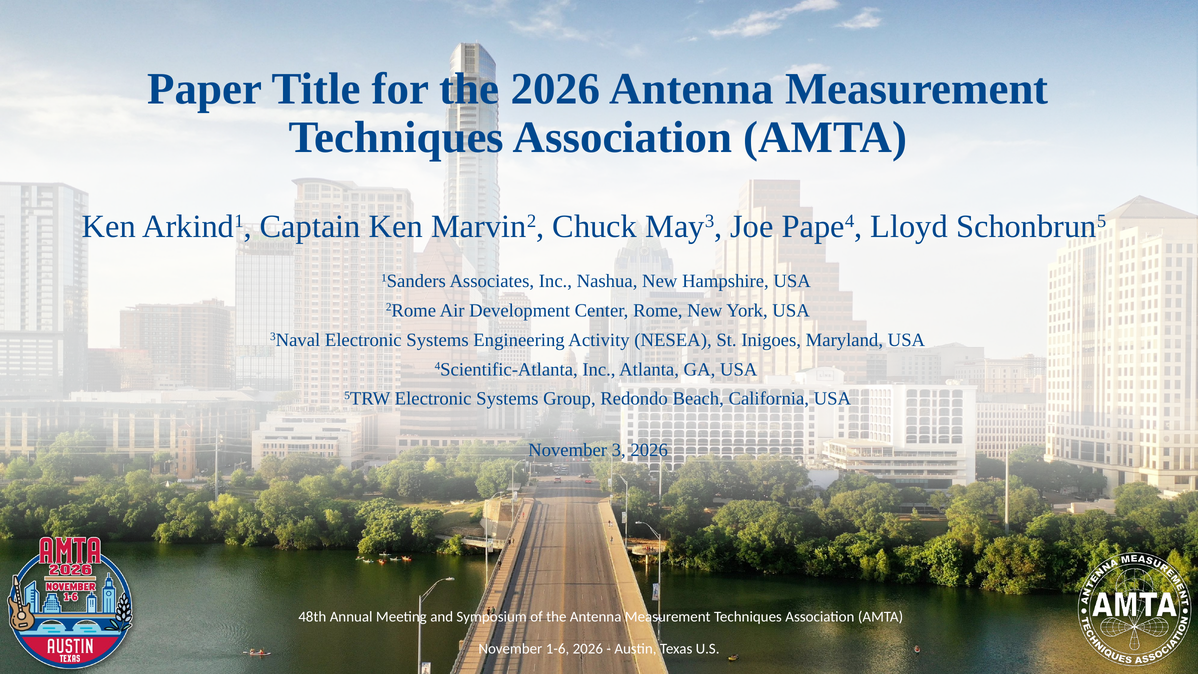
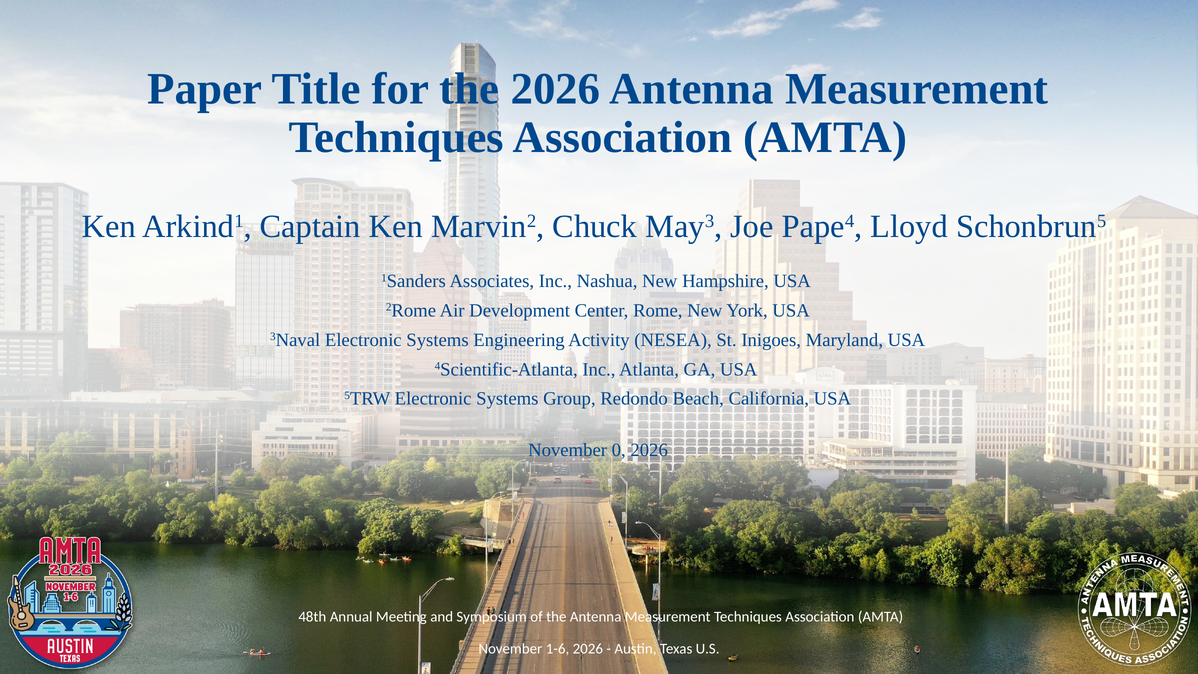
3: 3 -> 0
